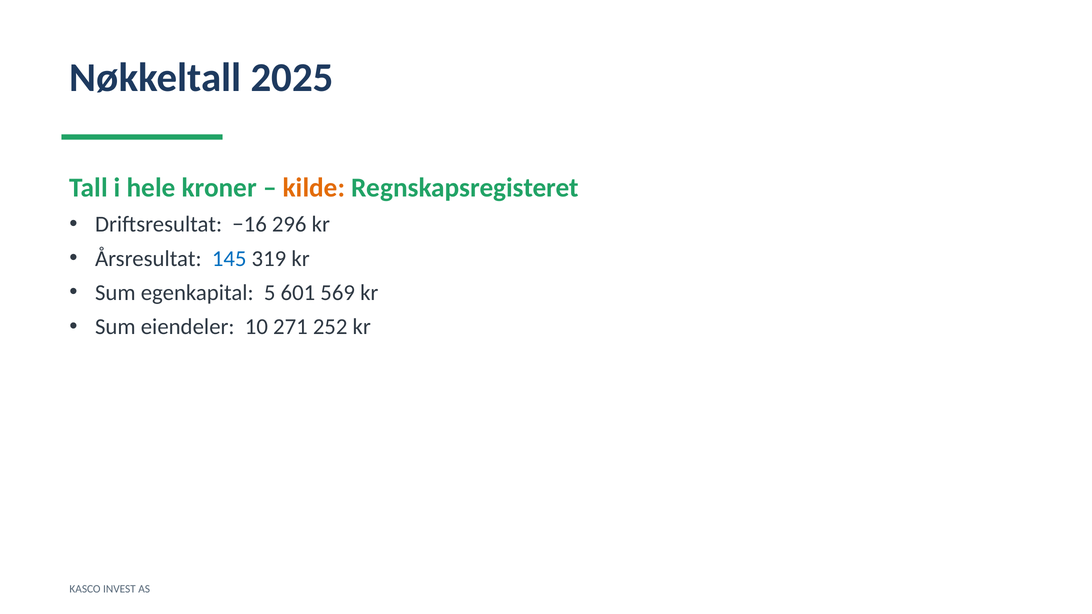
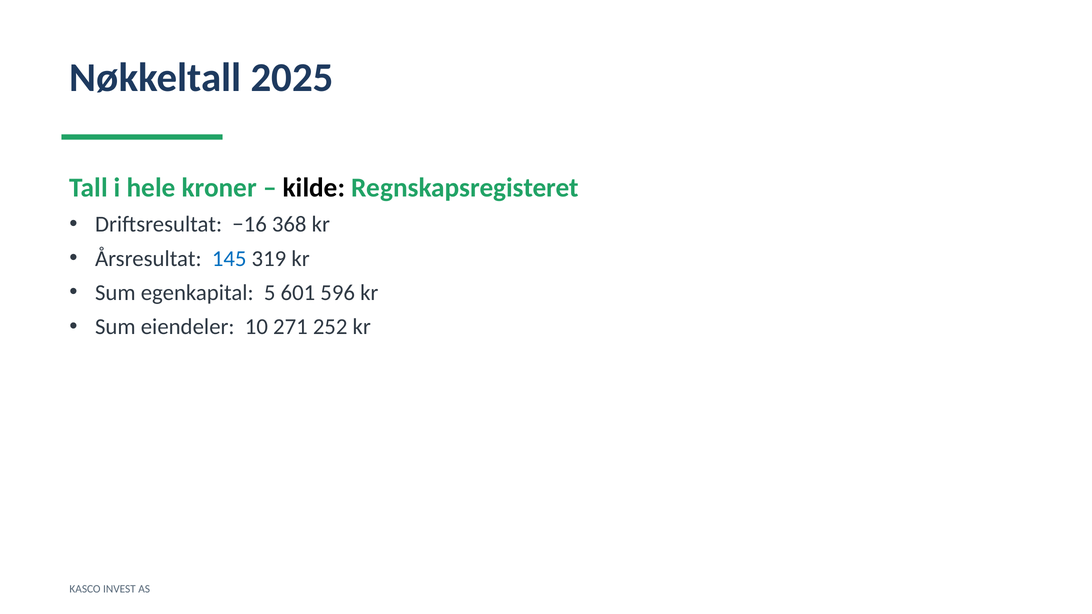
kilde colour: orange -> black
296: 296 -> 368
569: 569 -> 596
